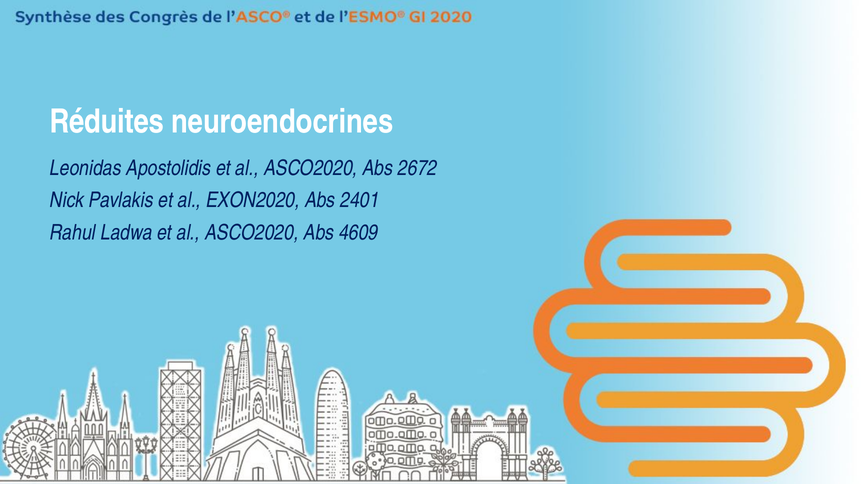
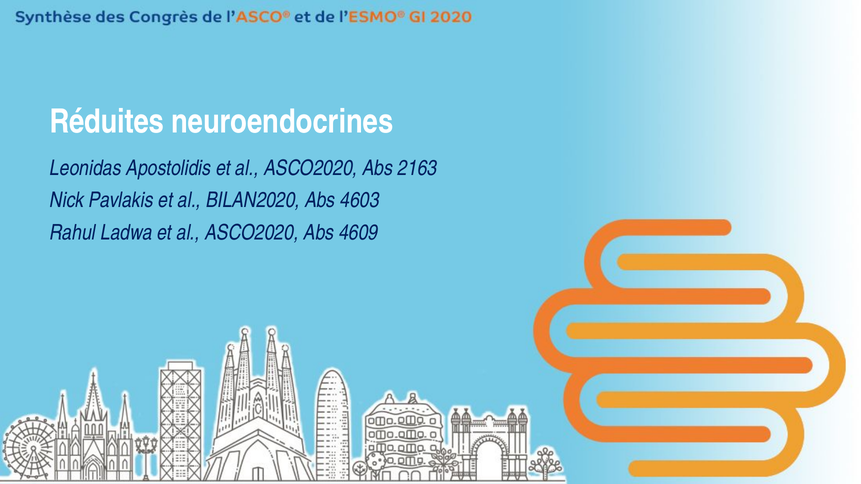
2672: 2672 -> 2163
EXON2020: EXON2020 -> BILAN2020
2401: 2401 -> 4603
